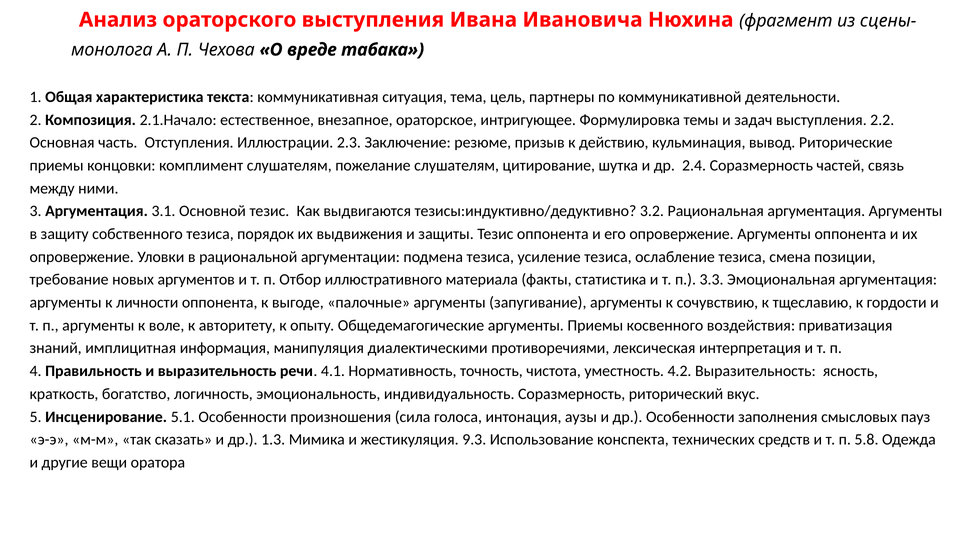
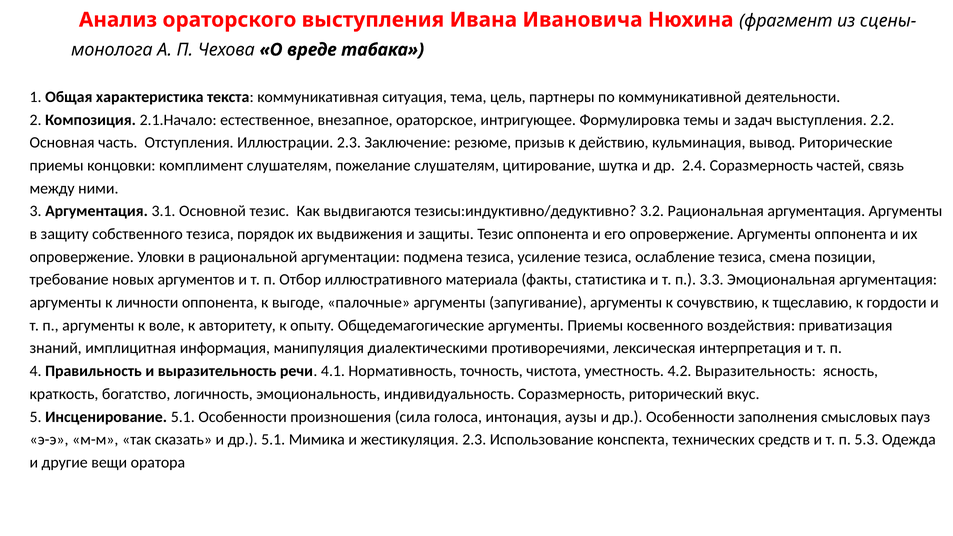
др 1.3: 1.3 -> 5.1
жестикуляция 9.3: 9.3 -> 2.3
5.8: 5.8 -> 5.3
